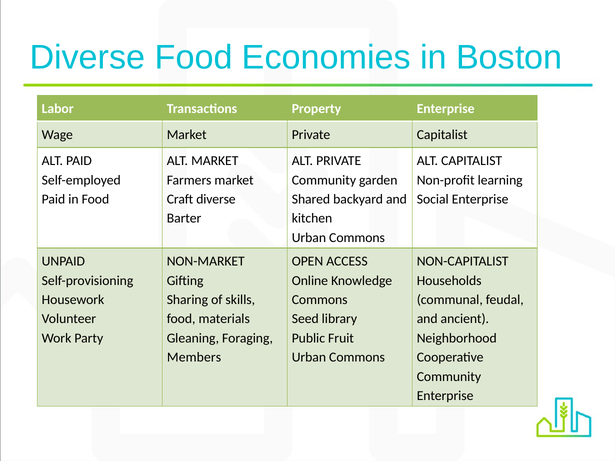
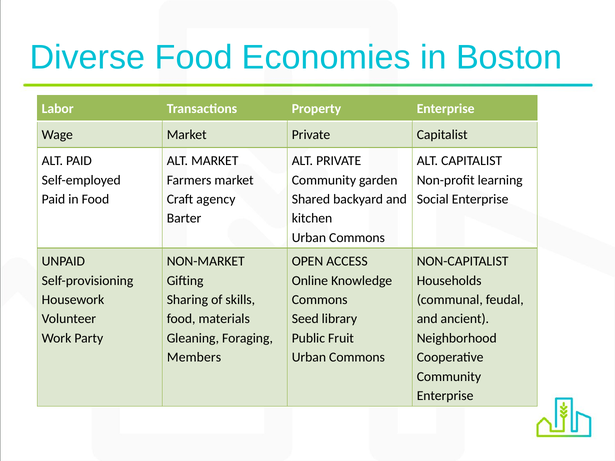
Craft diverse: diverse -> agency
